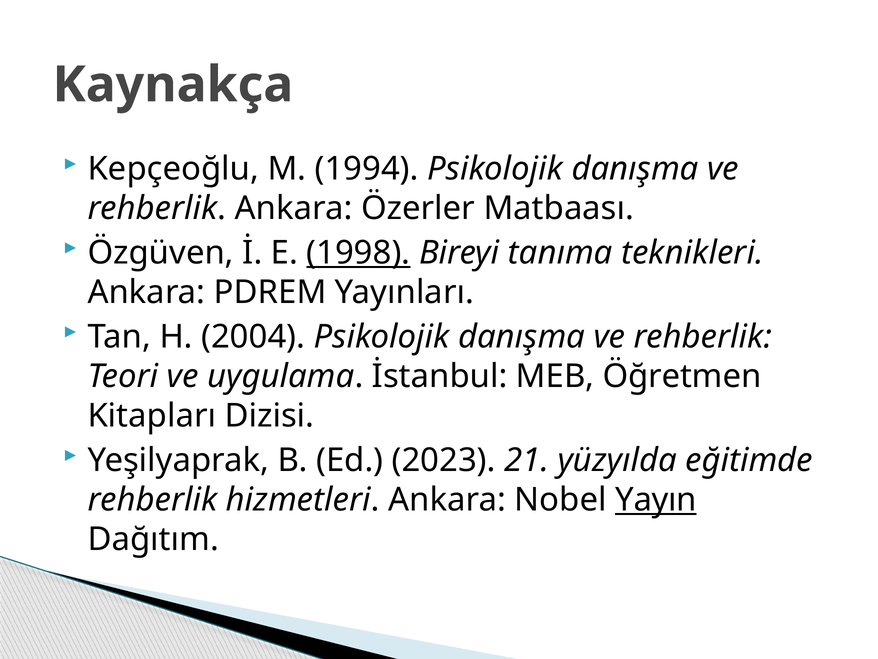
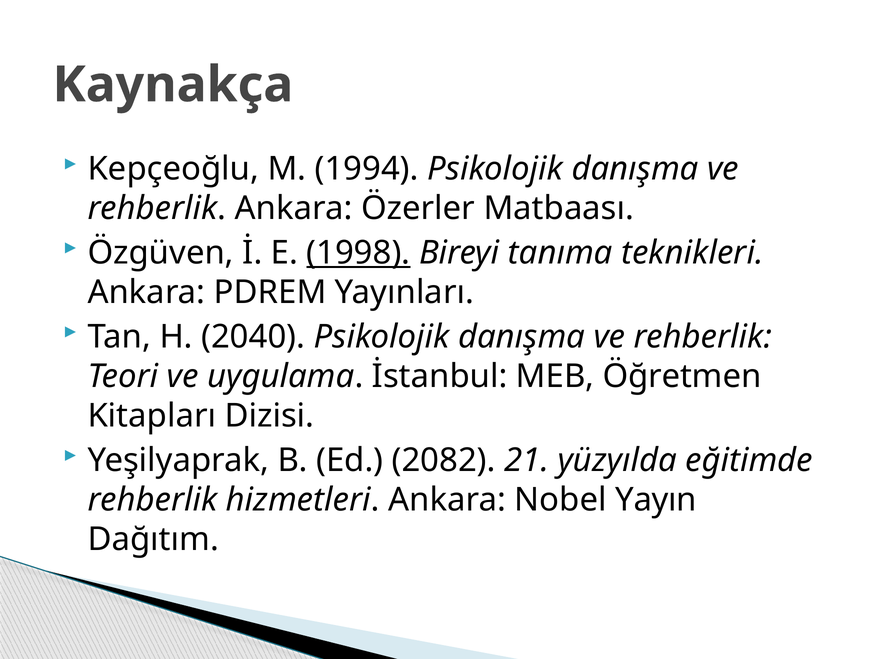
2004: 2004 -> 2040
2023: 2023 -> 2082
Yayın underline: present -> none
